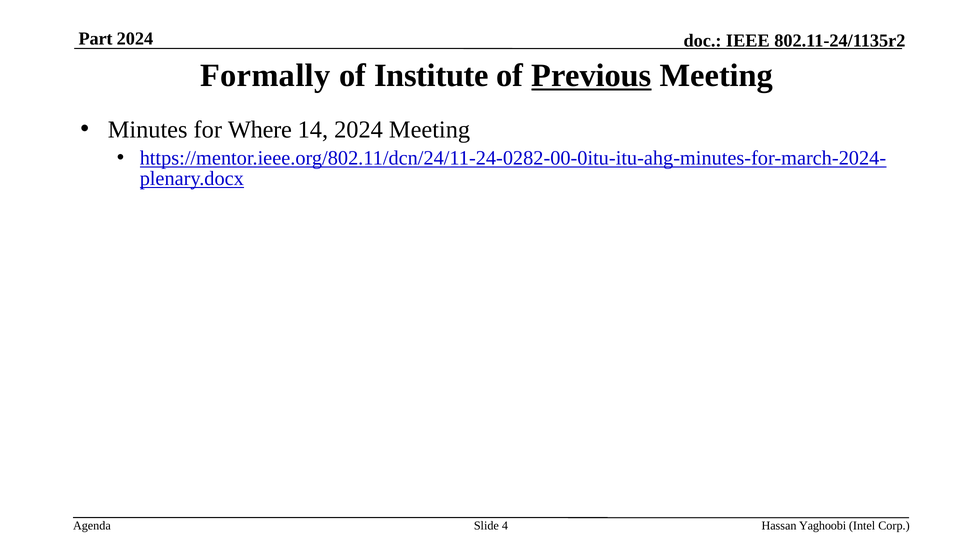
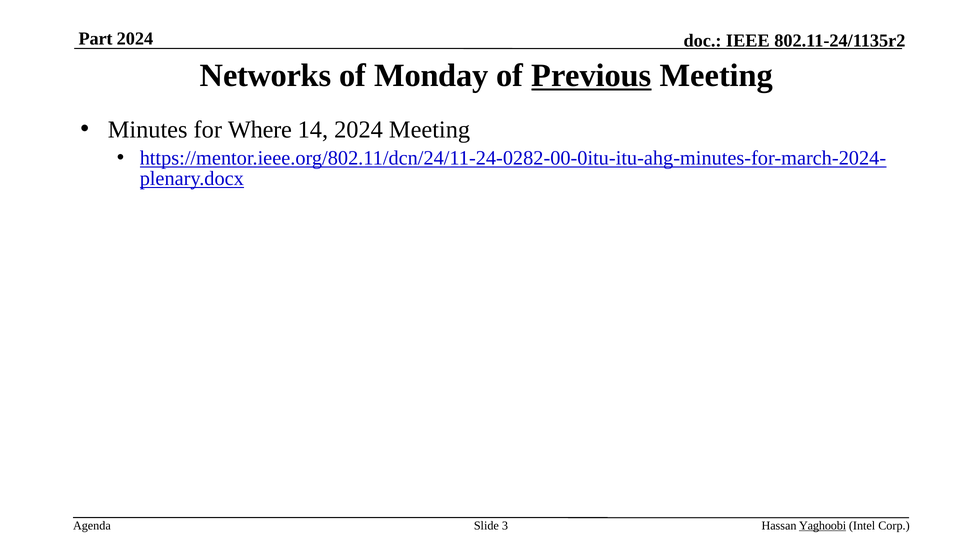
Formally: Formally -> Networks
Institute: Institute -> Monday
4: 4 -> 3
Yaghoobi underline: none -> present
